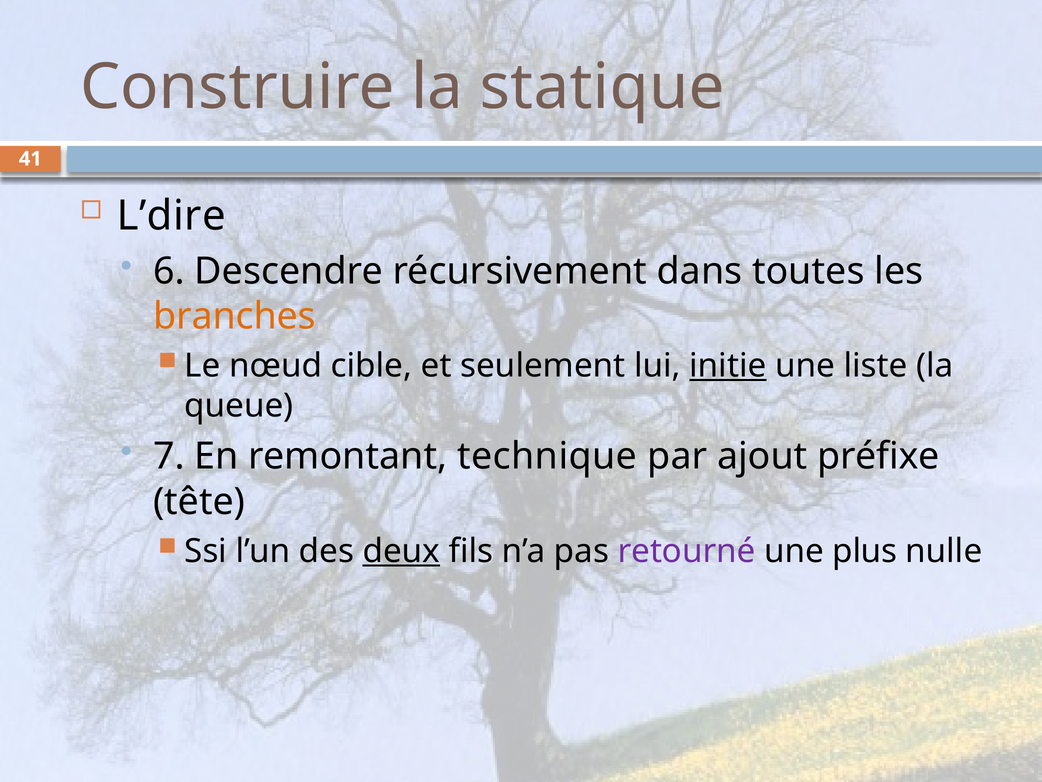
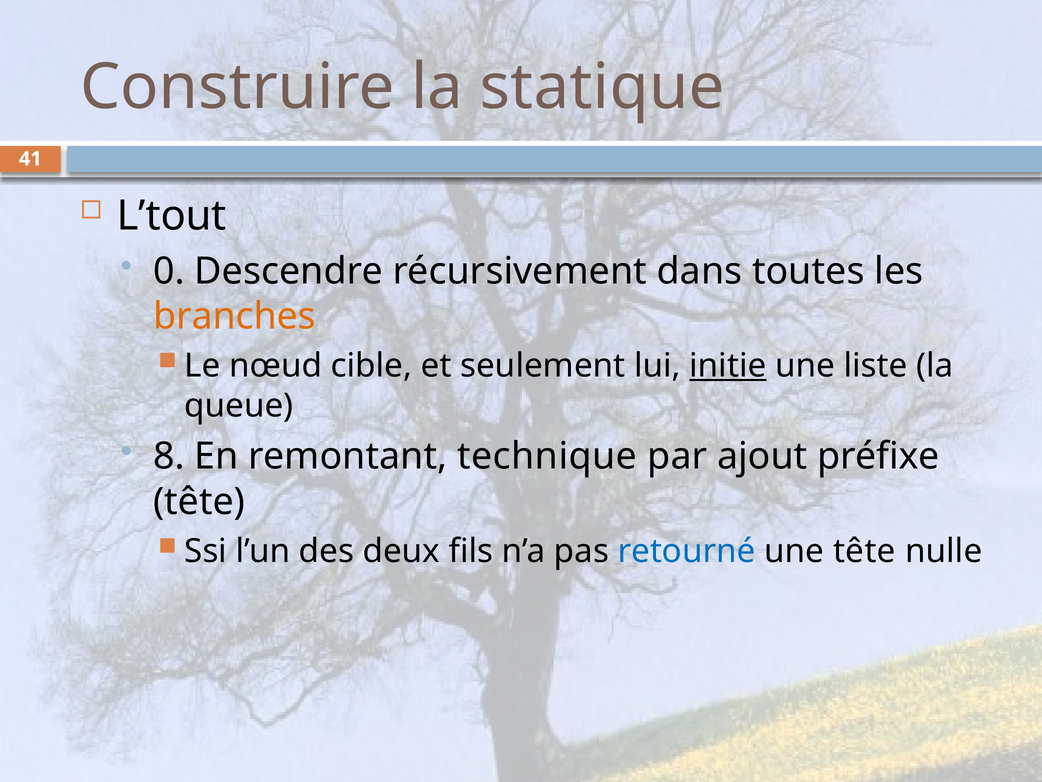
L’dire: L’dire -> L’tout
6: 6 -> 0
7: 7 -> 8
deux underline: present -> none
retourné colour: purple -> blue
une plus: plus -> tête
